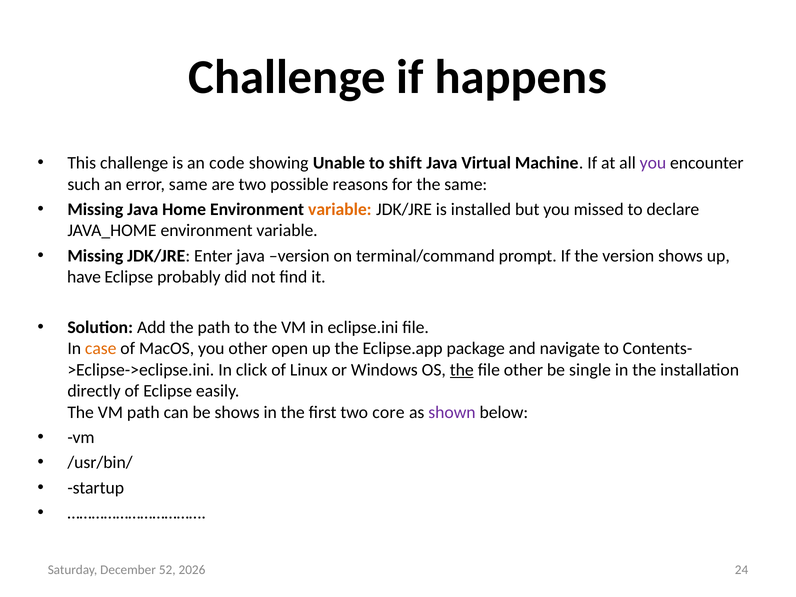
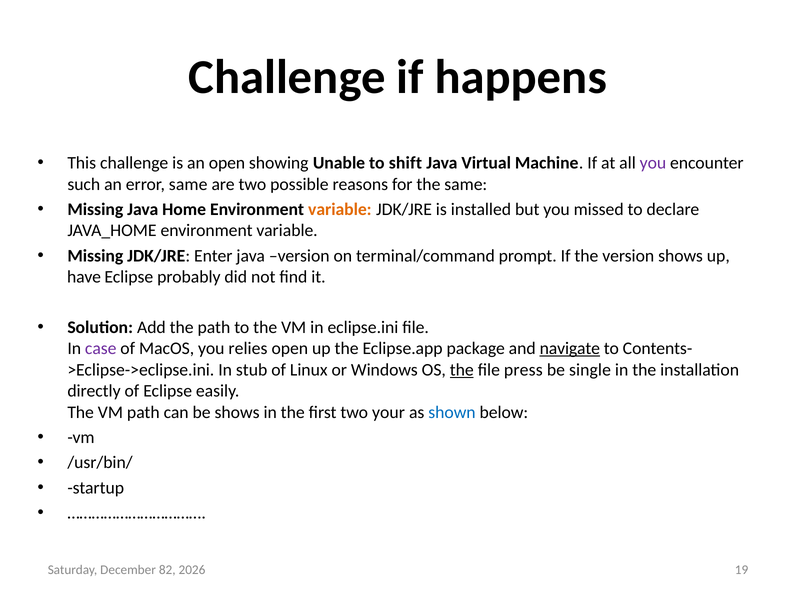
an code: code -> open
case colour: orange -> purple
you other: other -> relies
navigate underline: none -> present
click: click -> stub
file other: other -> press
core: core -> your
shown colour: purple -> blue
52: 52 -> 82
24: 24 -> 19
